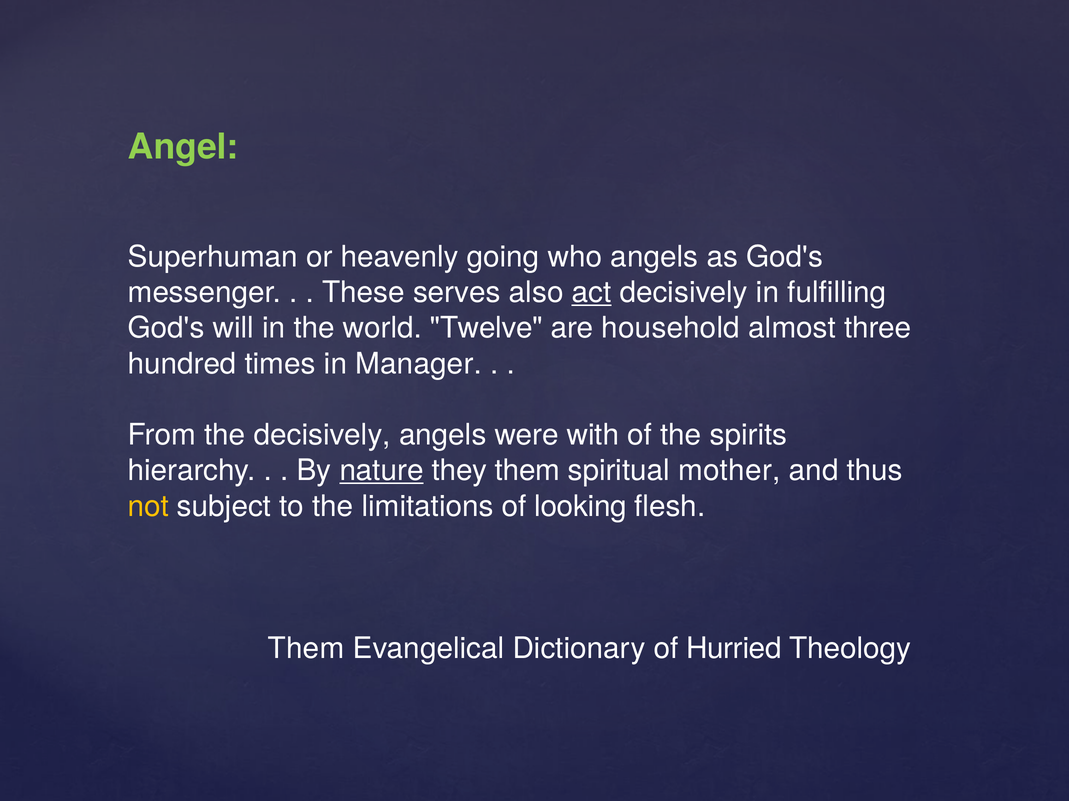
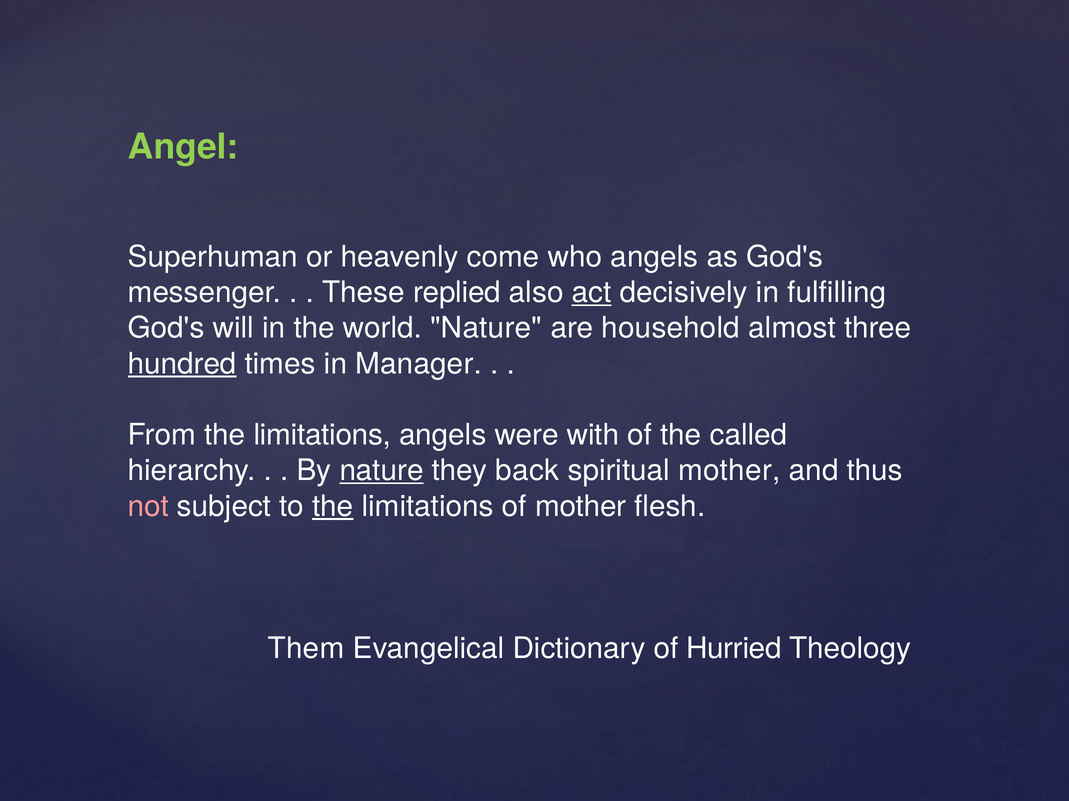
going: going -> come
serves: serves -> replied
world Twelve: Twelve -> Nature
hundred underline: none -> present
From the decisively: decisively -> limitations
spirits: spirits -> called
they them: them -> back
not colour: yellow -> pink
the at (333, 507) underline: none -> present
of looking: looking -> mother
